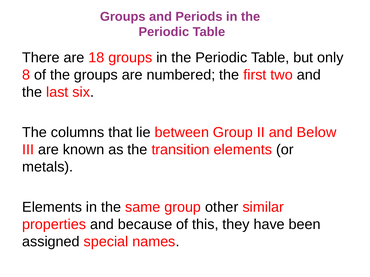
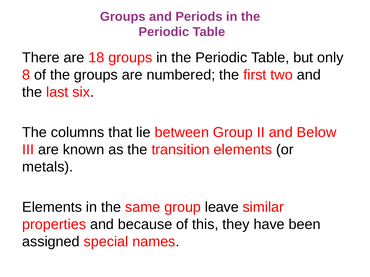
other: other -> leave
